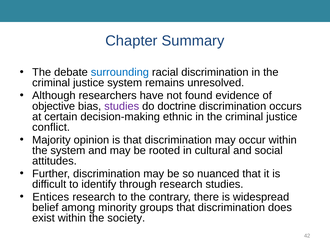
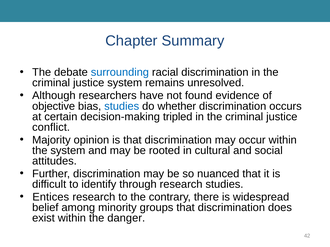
studies at (122, 106) colour: purple -> blue
doctrine: doctrine -> whether
ethnic: ethnic -> tripled
society: society -> danger
